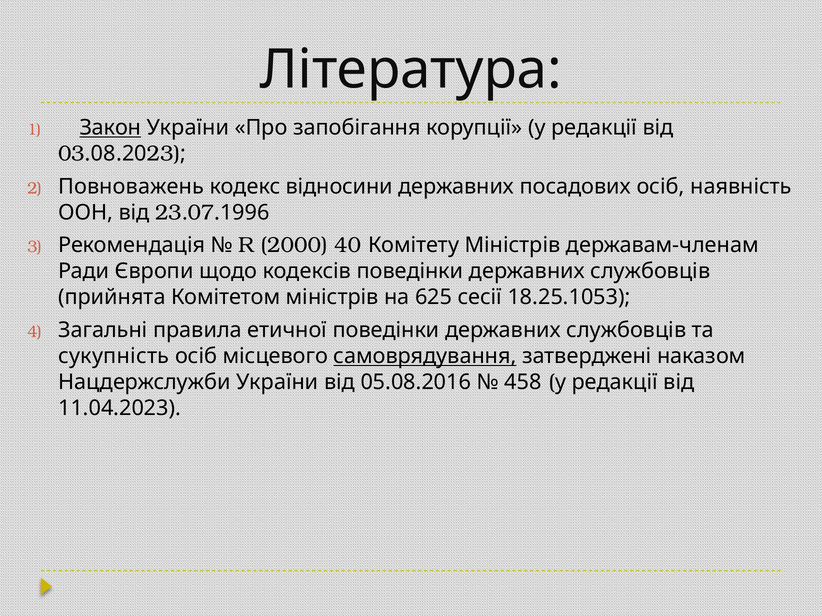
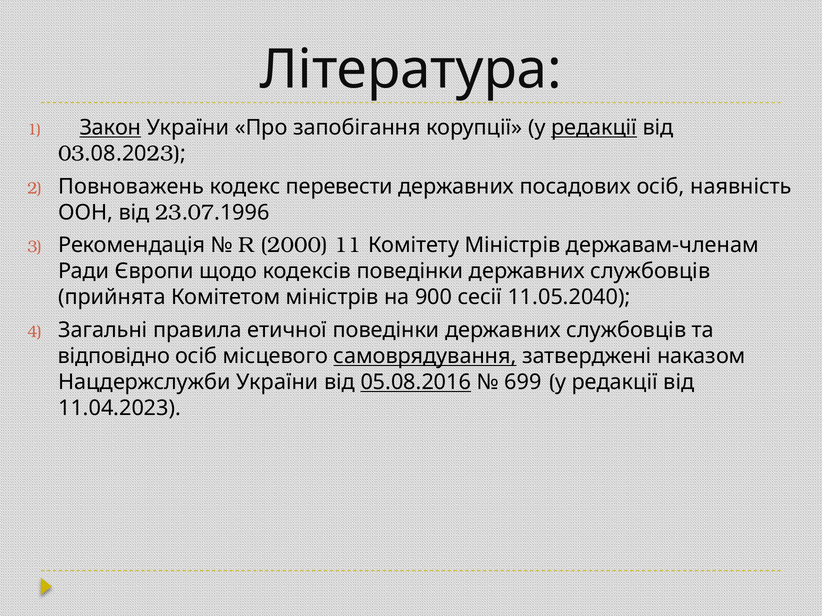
редакції at (594, 128) underline: none -> present
відносини: відносини -> перевести
40: 40 -> 11
625: 625 -> 900
18.25.1053: 18.25.1053 -> 11.05.2040
сукупність: сукупність -> відповідно
05.08.2016 underline: none -> present
458: 458 -> 699
